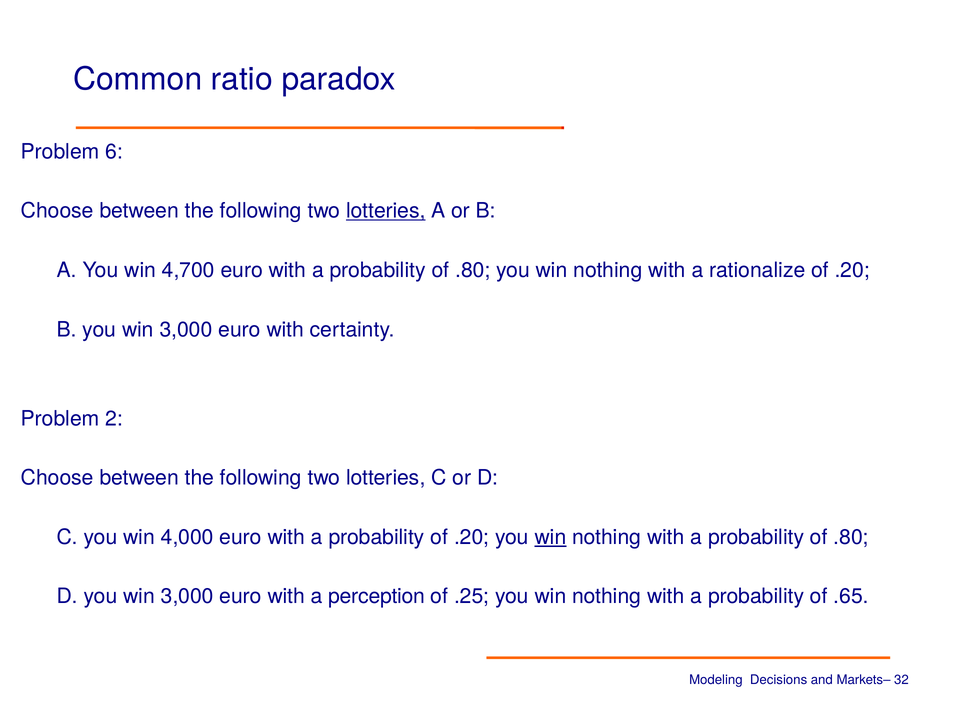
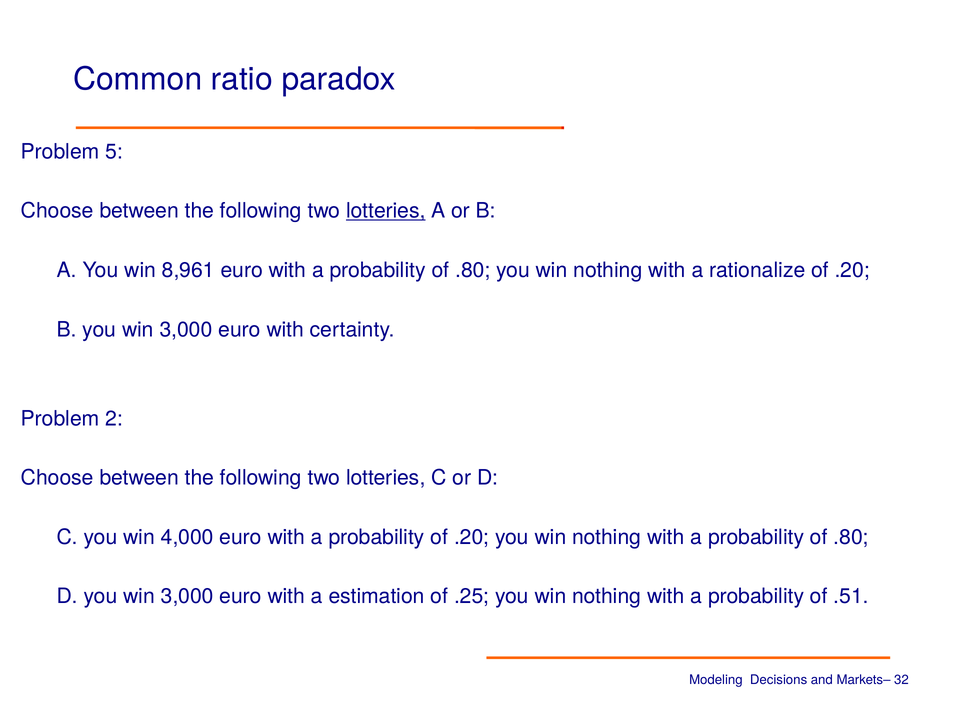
6: 6 -> 5
4,700: 4,700 -> 8,961
win at (550, 538) underline: present -> none
perception: perception -> estimation
.65: .65 -> .51
